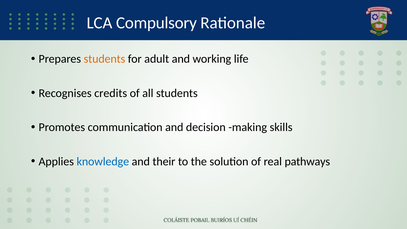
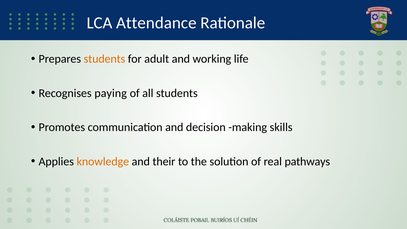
Compulsory: Compulsory -> Attendance
credits: credits -> paying
knowledge colour: blue -> orange
